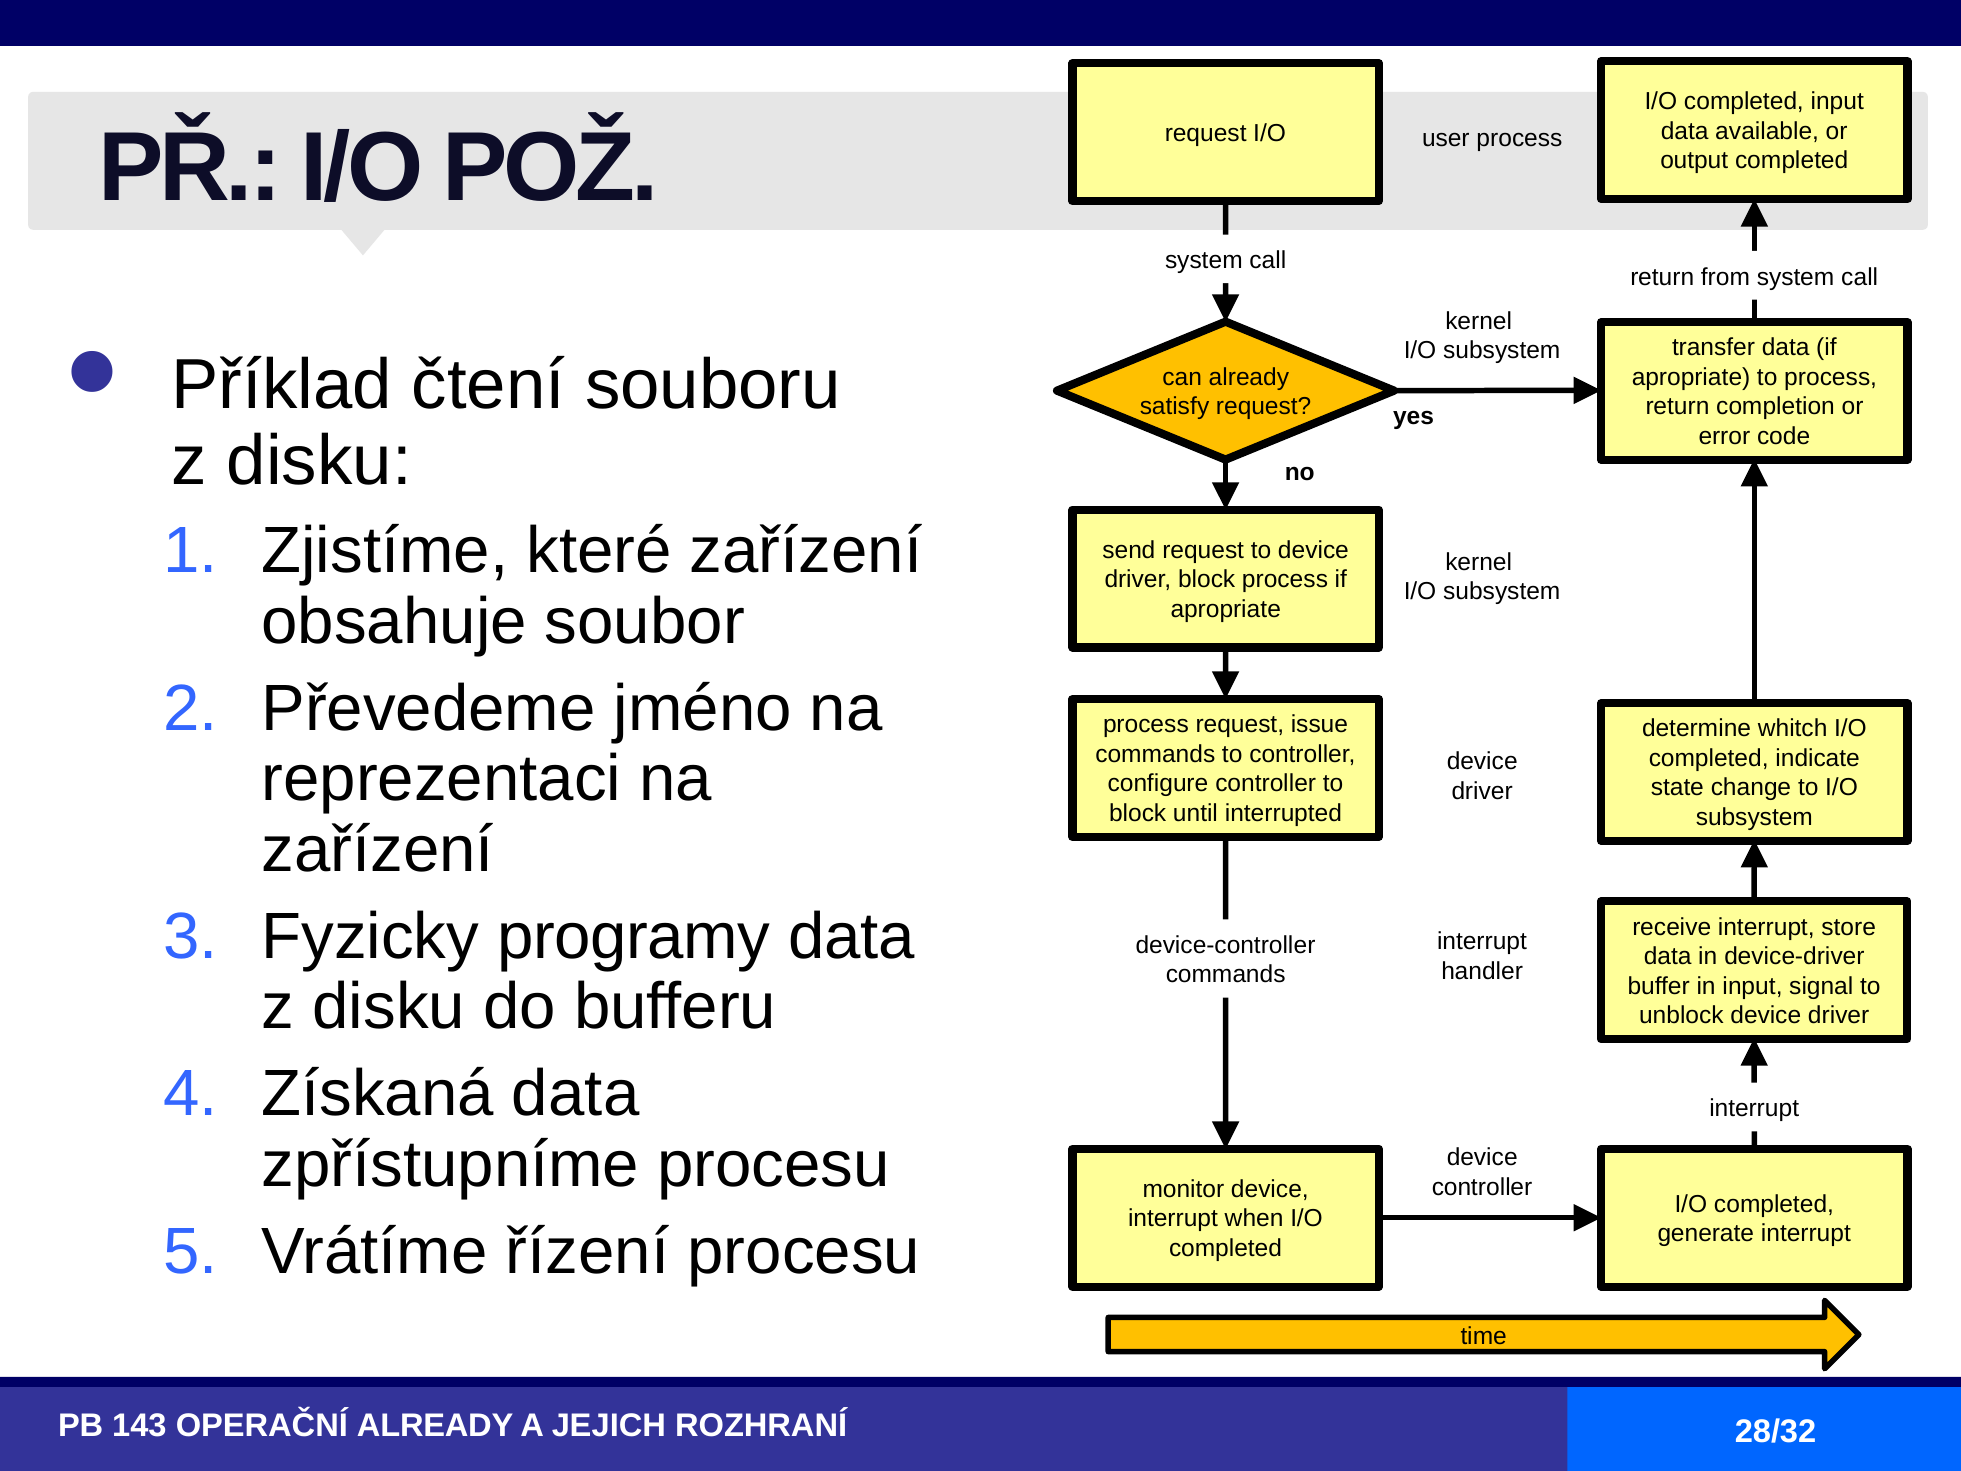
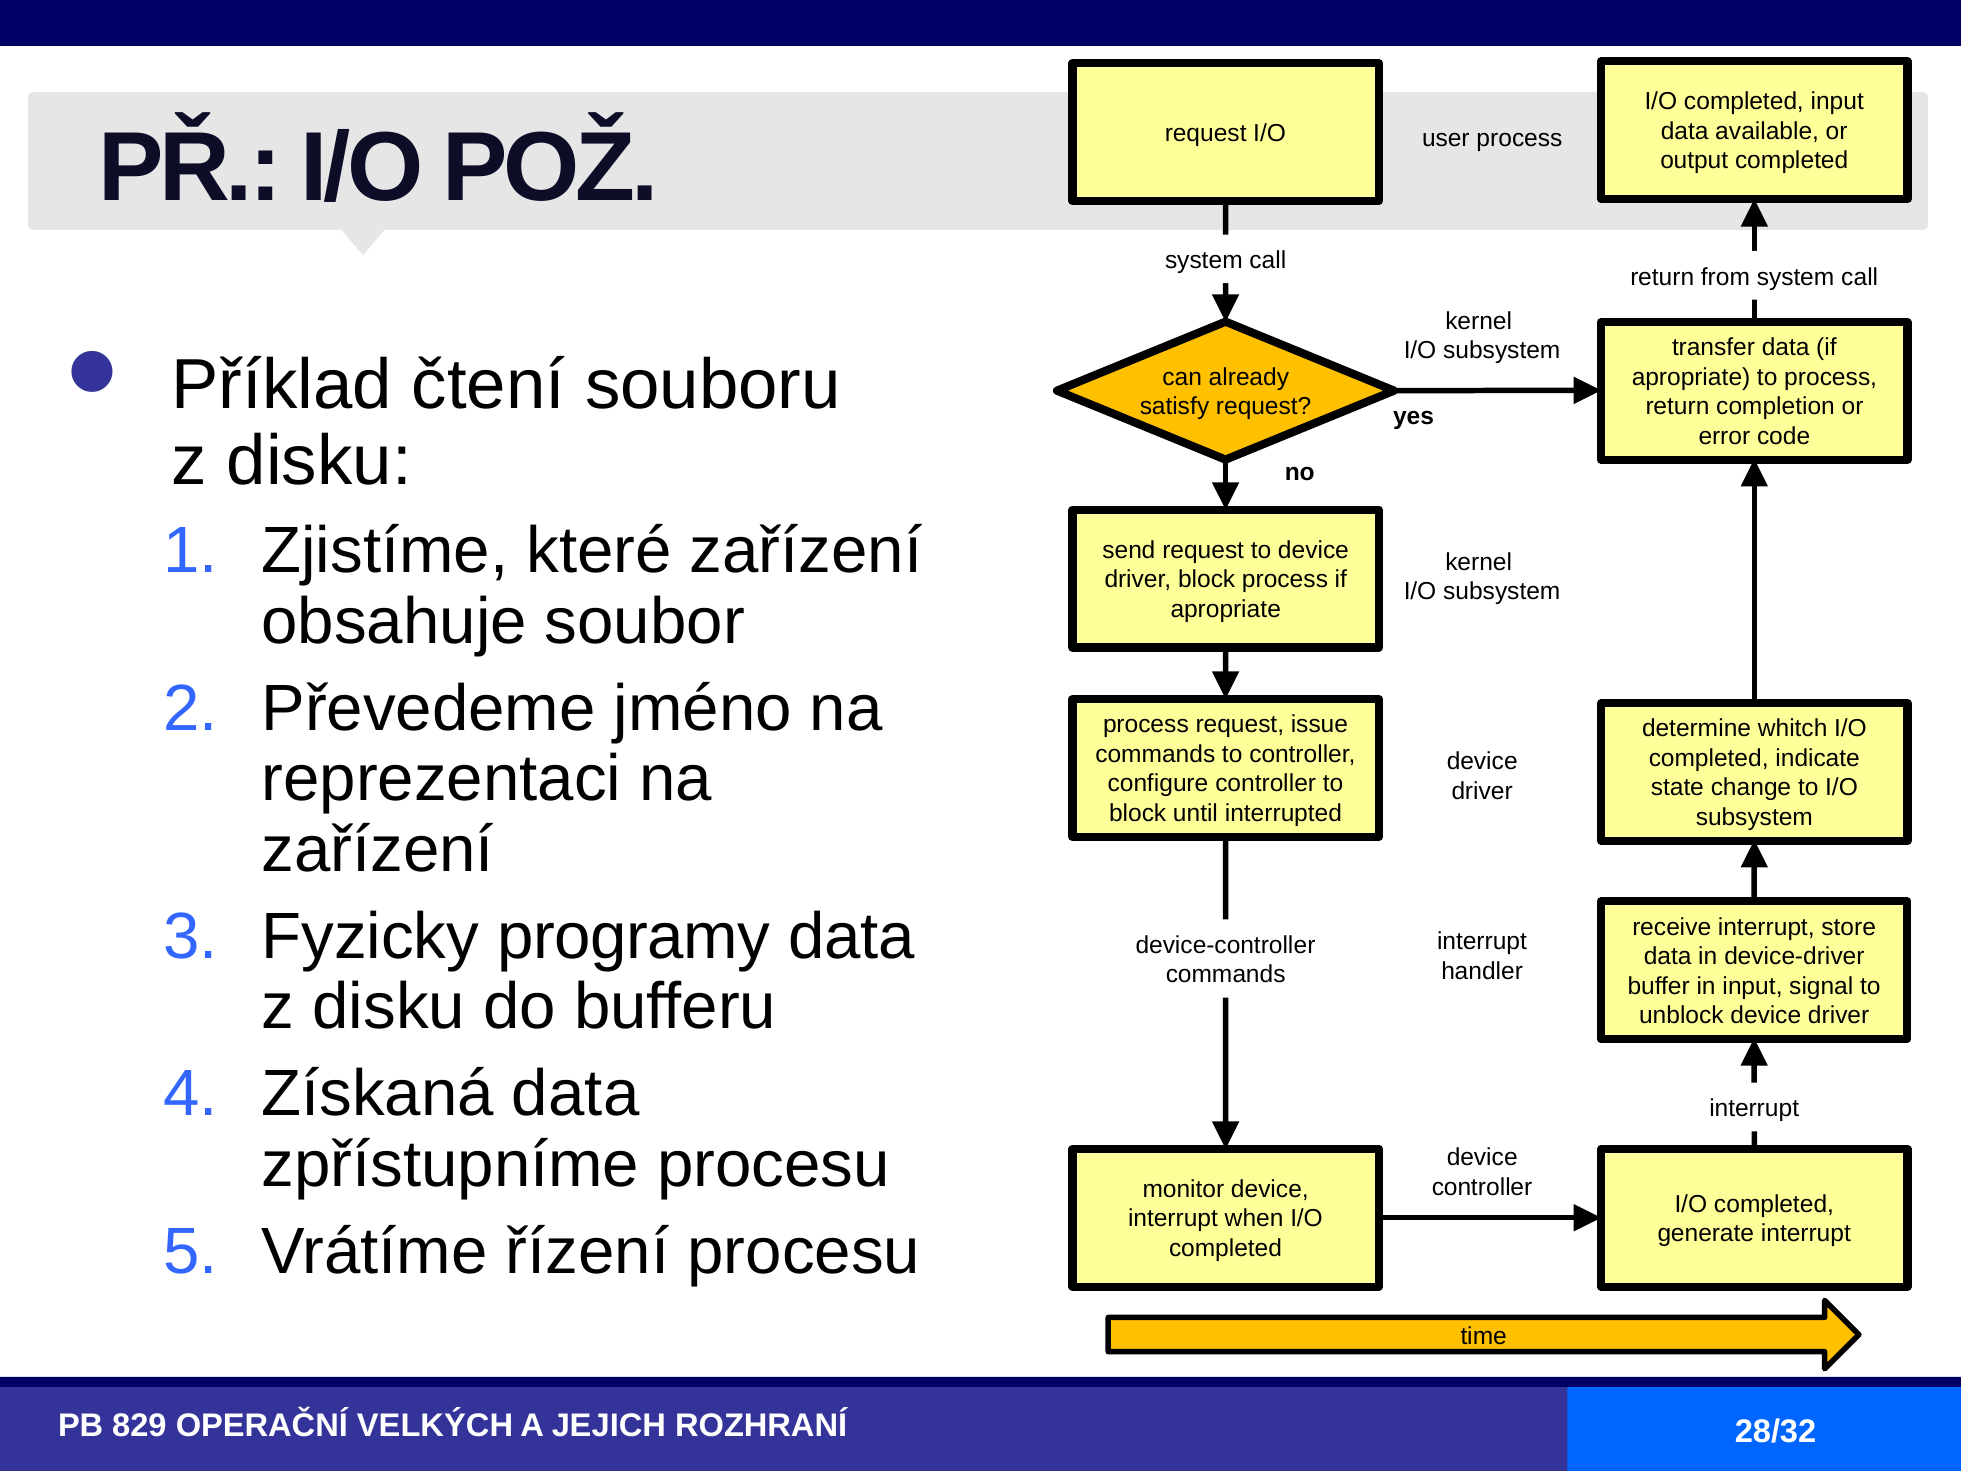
143: 143 -> 829
OPERAČNÍ ALREADY: ALREADY -> VELKÝCH
